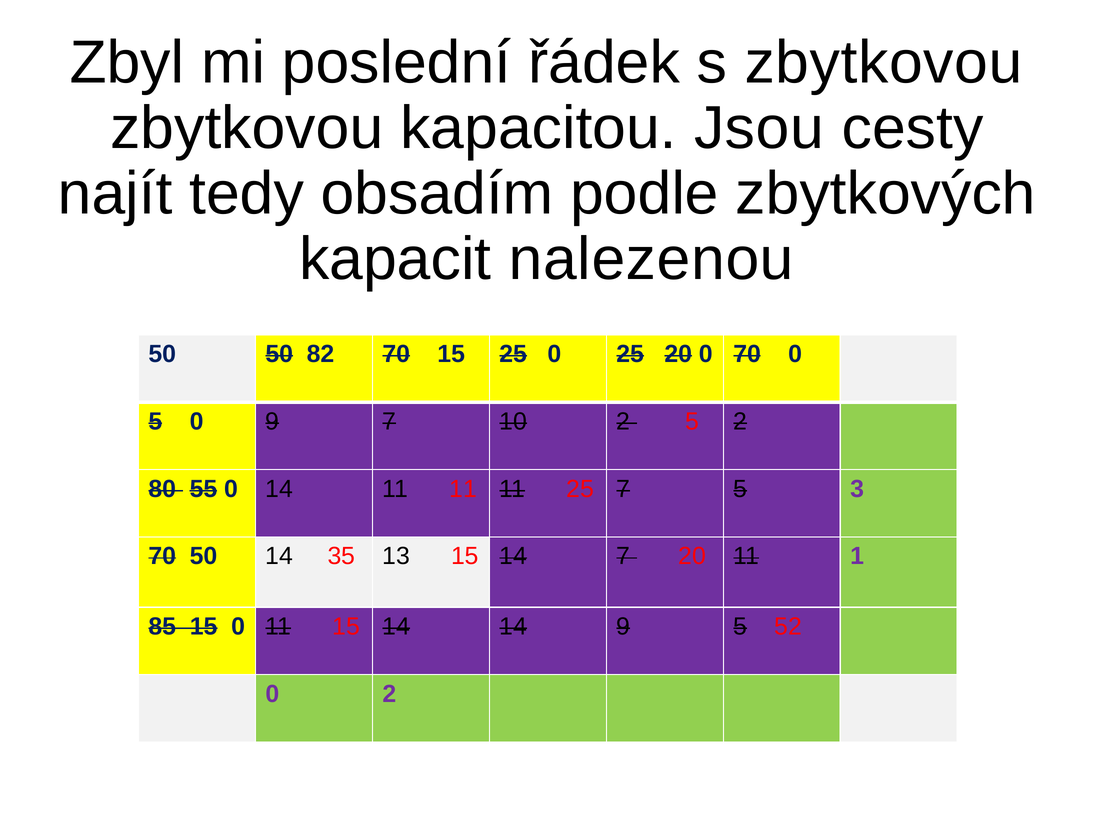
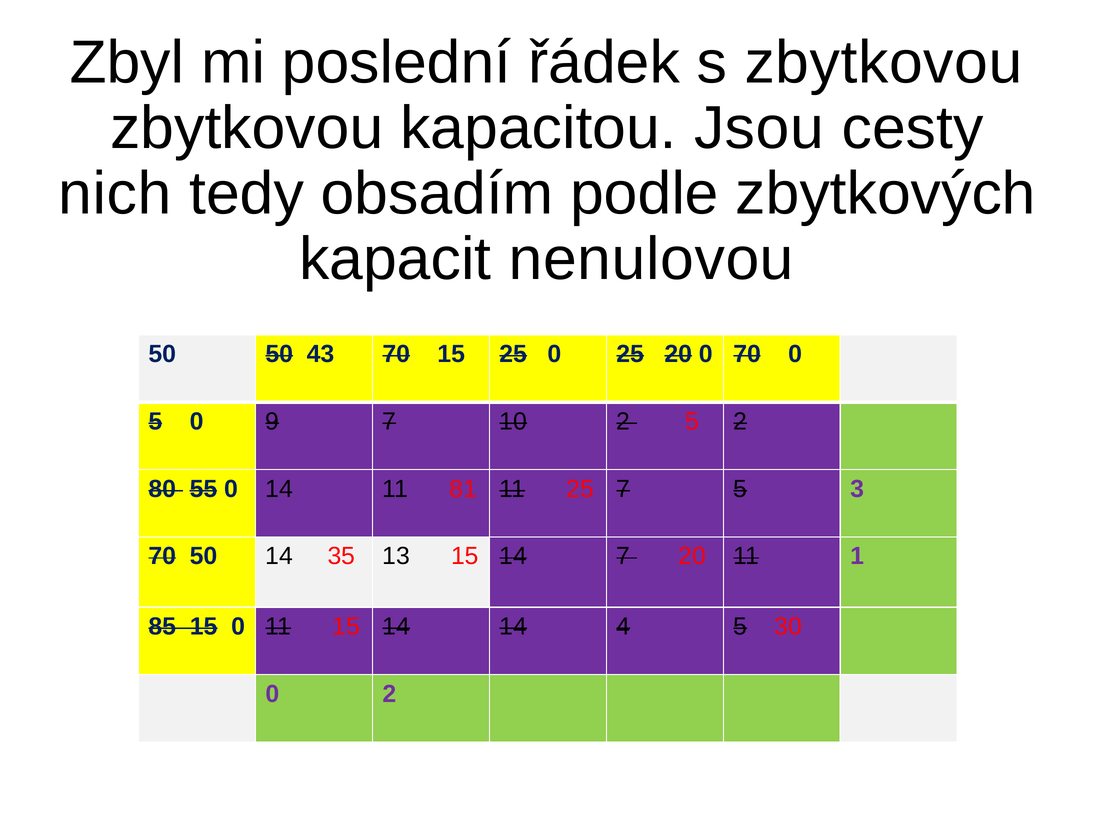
najít: najít -> nich
nalezenou: nalezenou -> nenulovou
82: 82 -> 43
14 11 11: 11 -> 81
14 9: 9 -> 4
52: 52 -> 30
